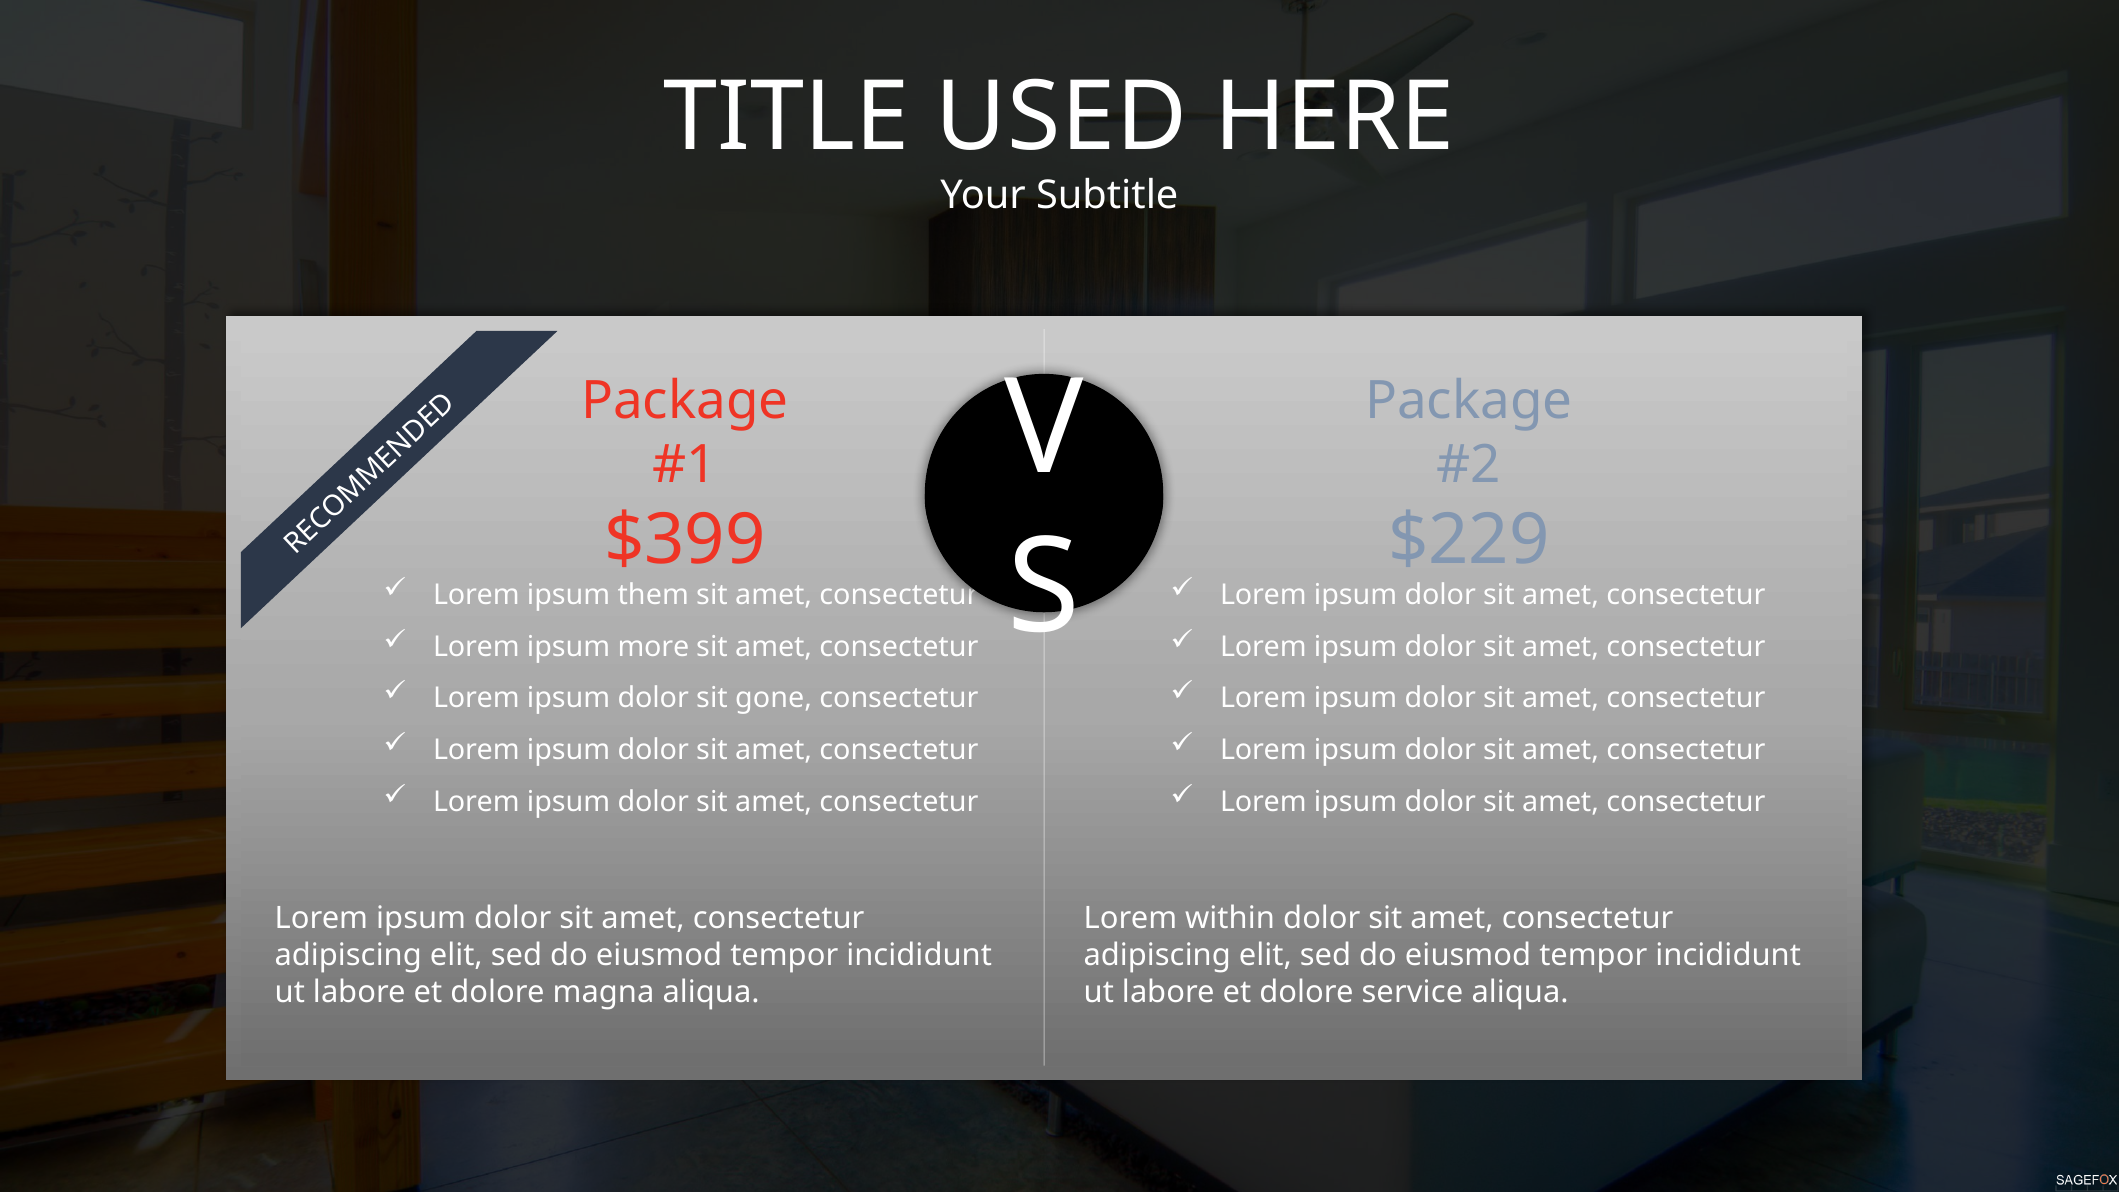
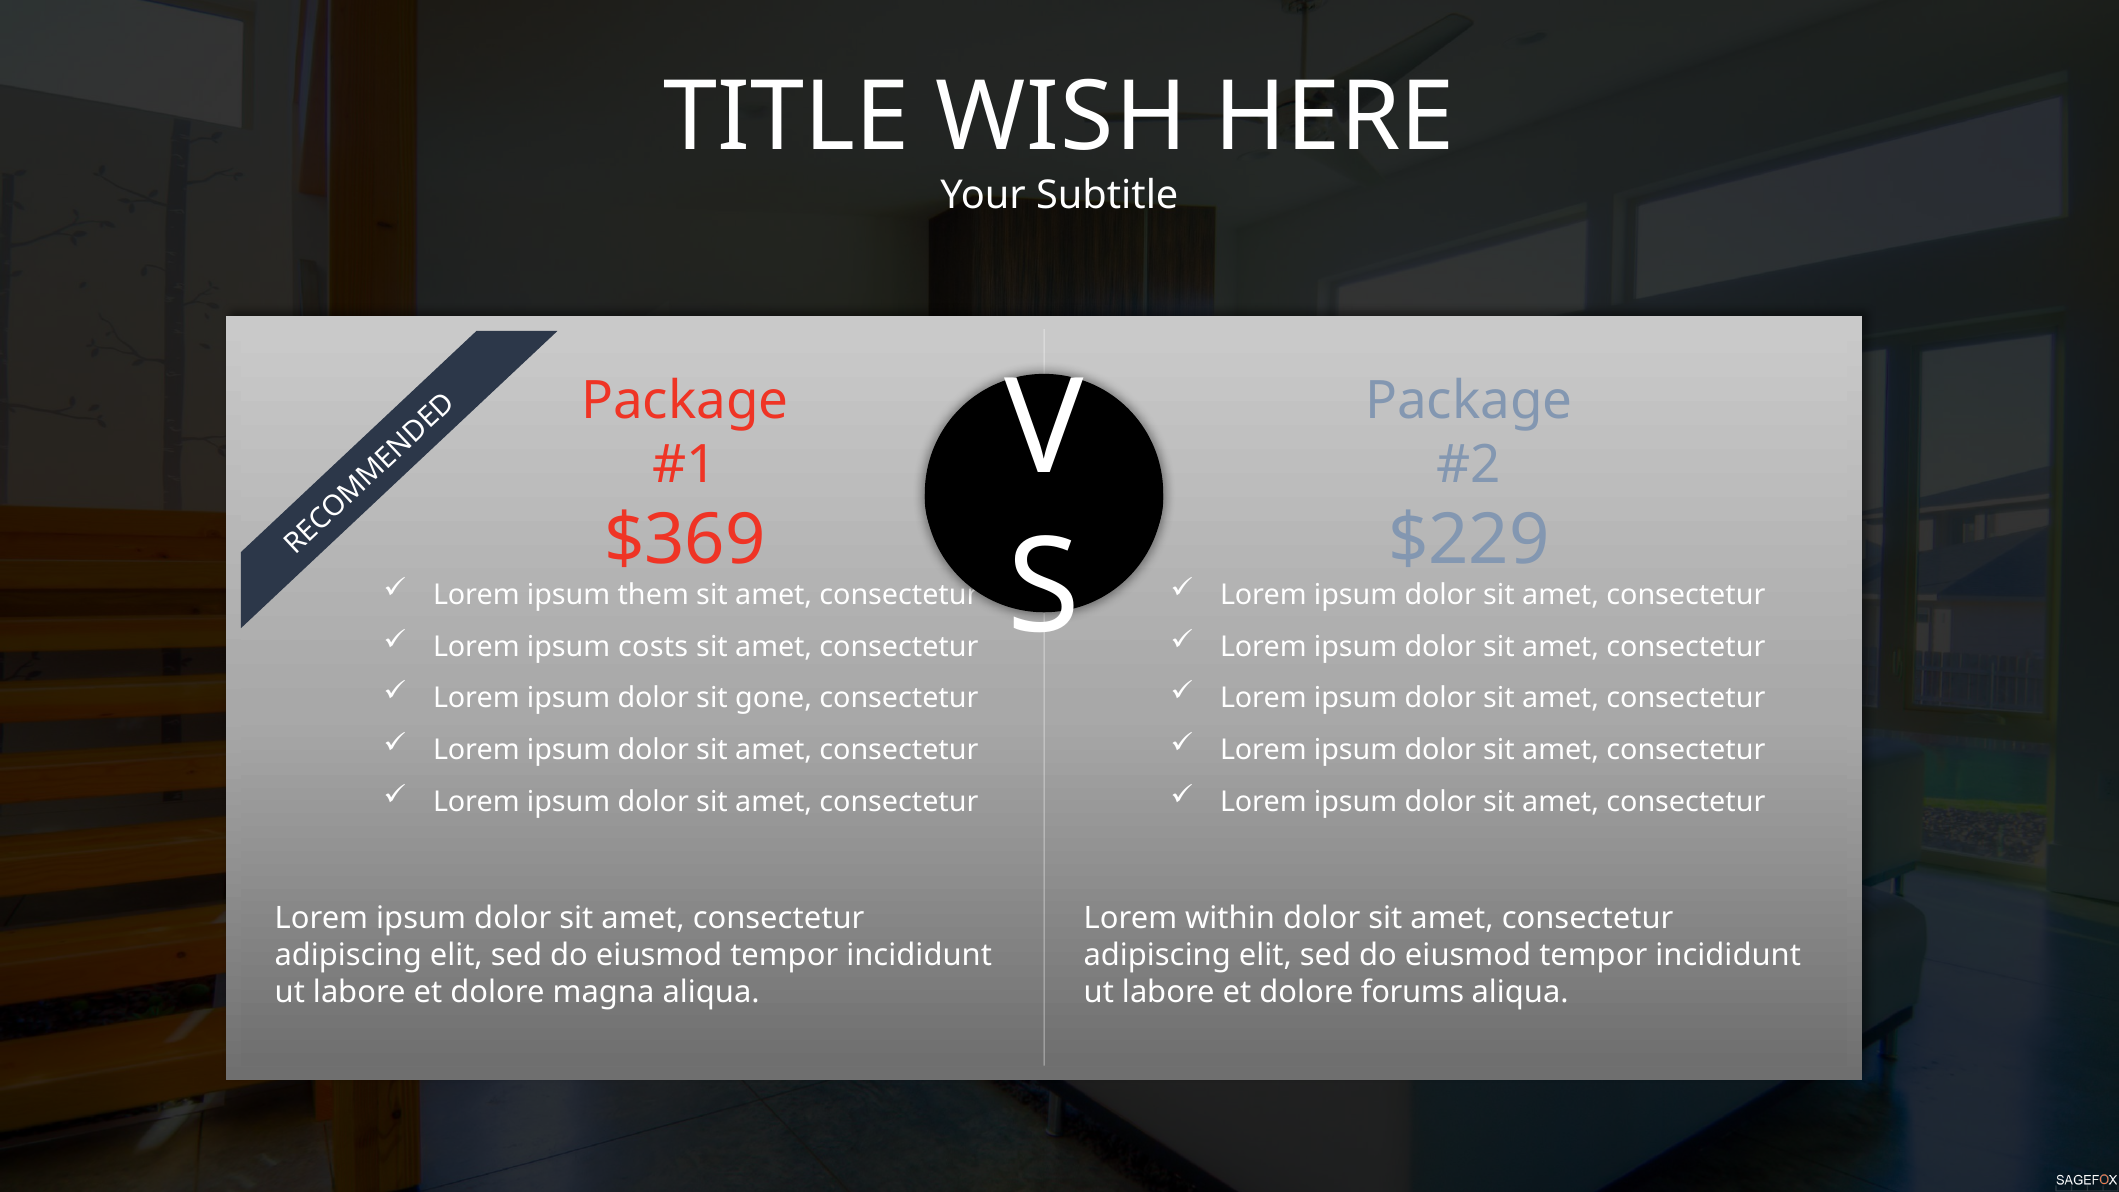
USED: USED -> WISH
$399: $399 -> $369
more: more -> costs
service: service -> forums
